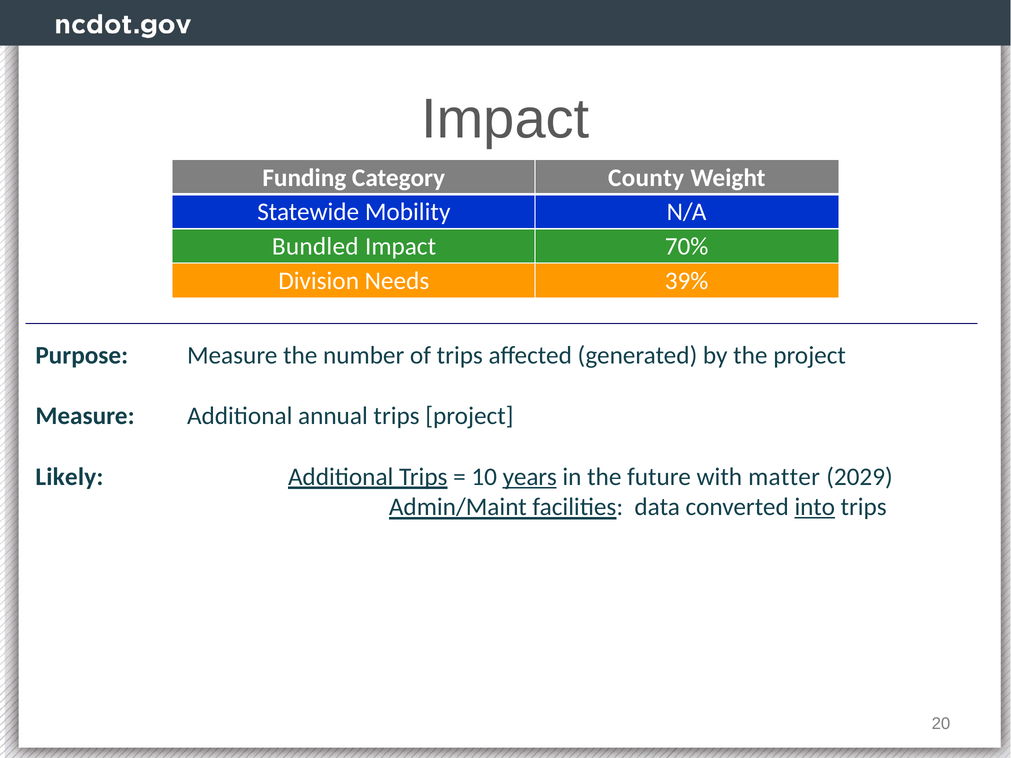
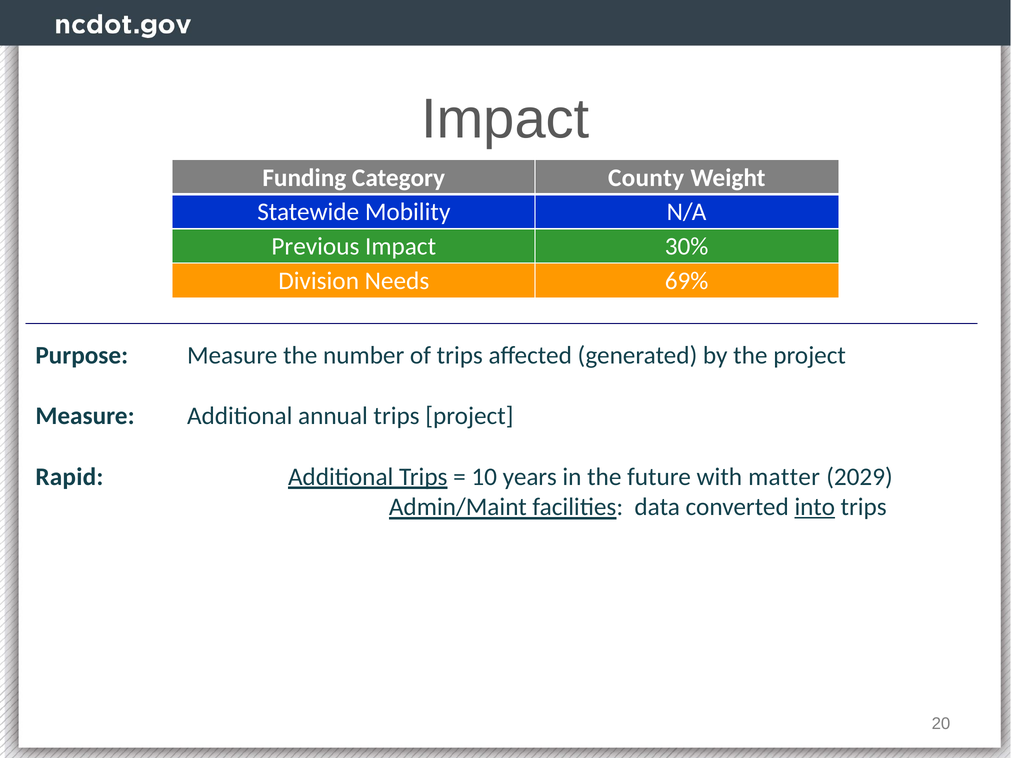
Bundled: Bundled -> Previous
70%: 70% -> 30%
39%: 39% -> 69%
Likely: Likely -> Rapid
years underline: present -> none
